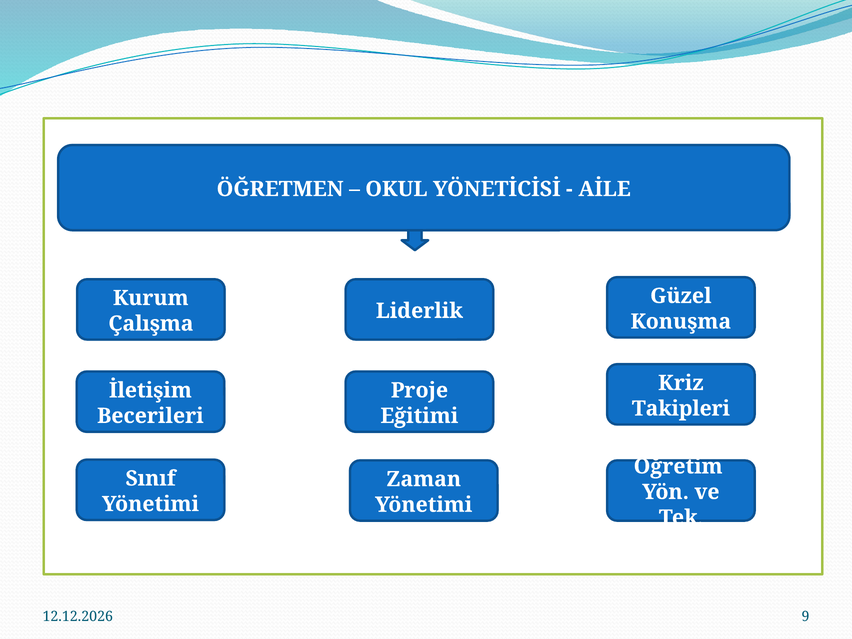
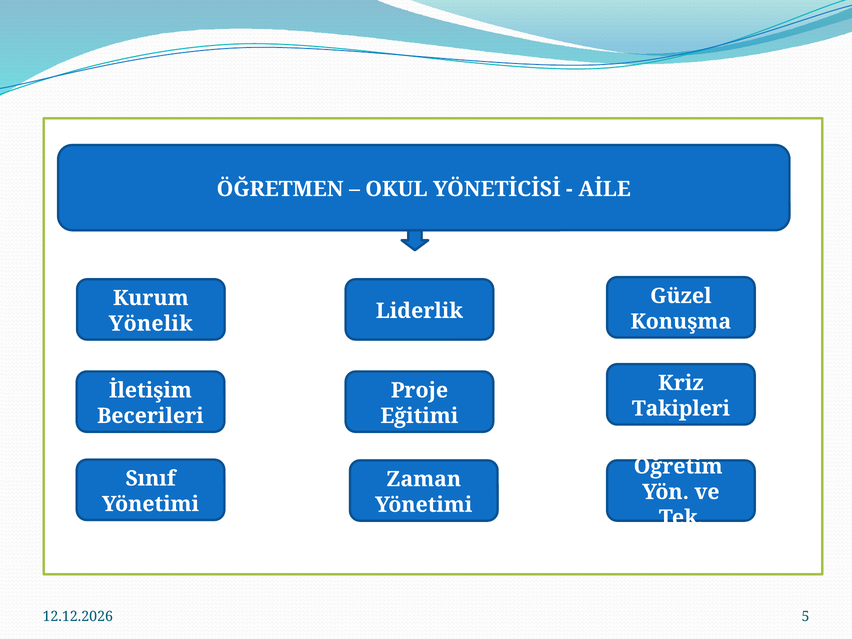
Çalışma: Çalışma -> Yönelik
9: 9 -> 5
